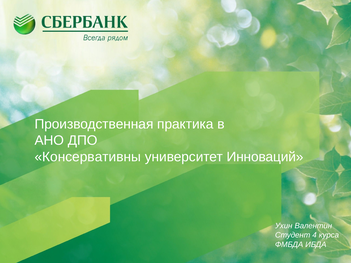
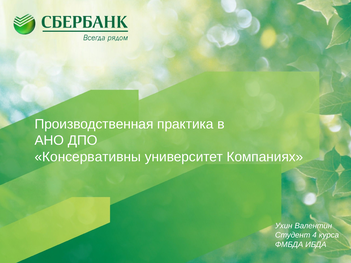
Инноваций: Инноваций -> Компаниях
